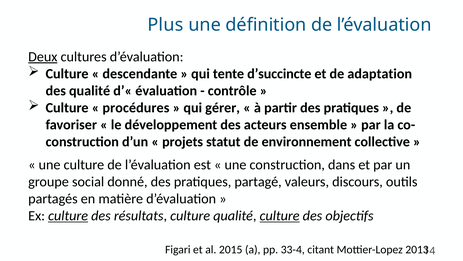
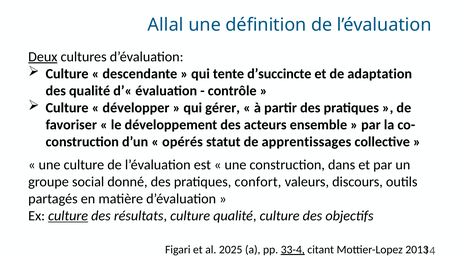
Plus: Plus -> Allal
procédures: procédures -> développer
projets: projets -> opérés
environnement: environnement -> apprentissages
partagé: partagé -> confort
culture at (280, 215) underline: present -> none
2015: 2015 -> 2025
33-4 underline: none -> present
